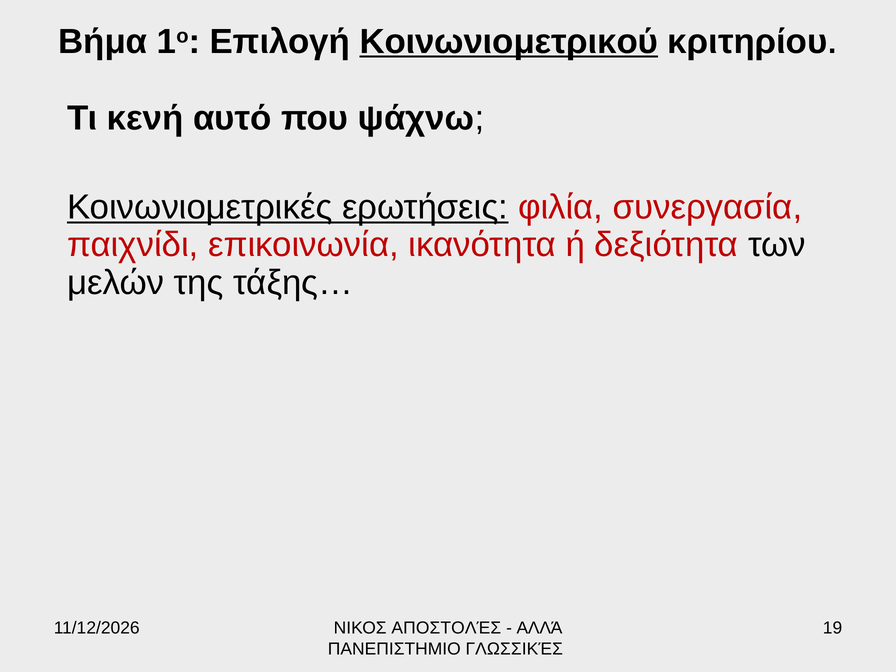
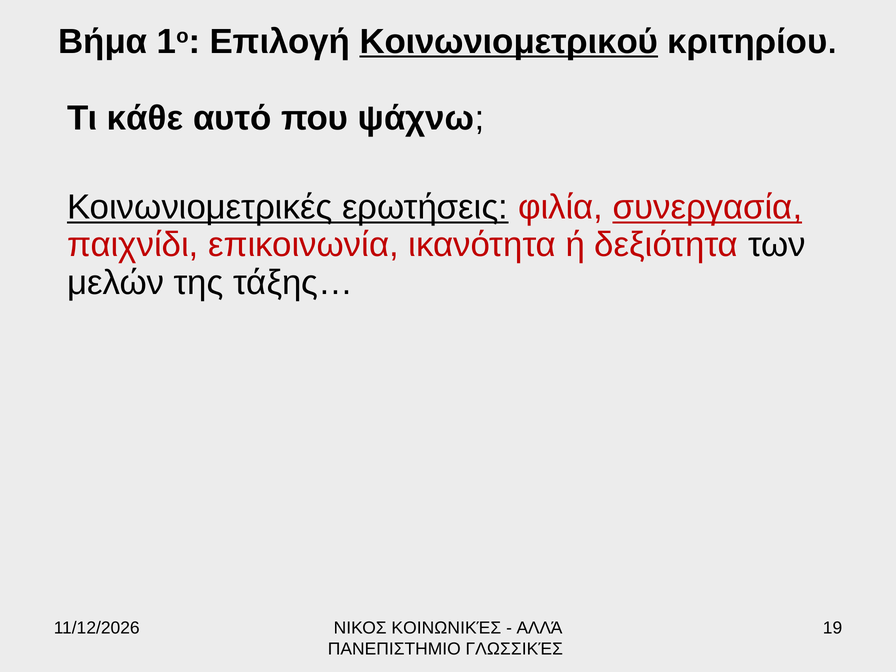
κενή: κενή -> κάθε
συνεργασία underline: none -> present
ΑΠΟΣΤΟΛΈΣ: ΑΠΟΣΤΟΛΈΣ -> ΚΟΙΝΩΝΙΚΈΣ
